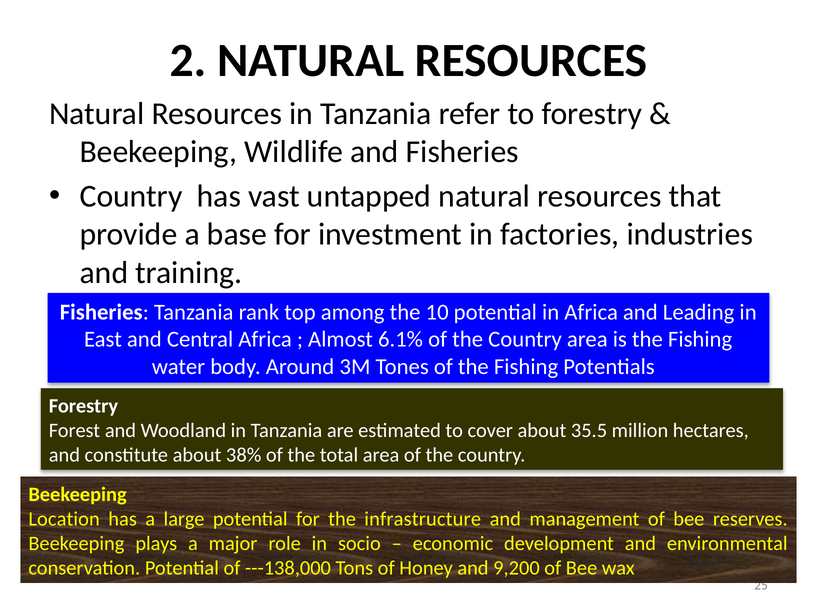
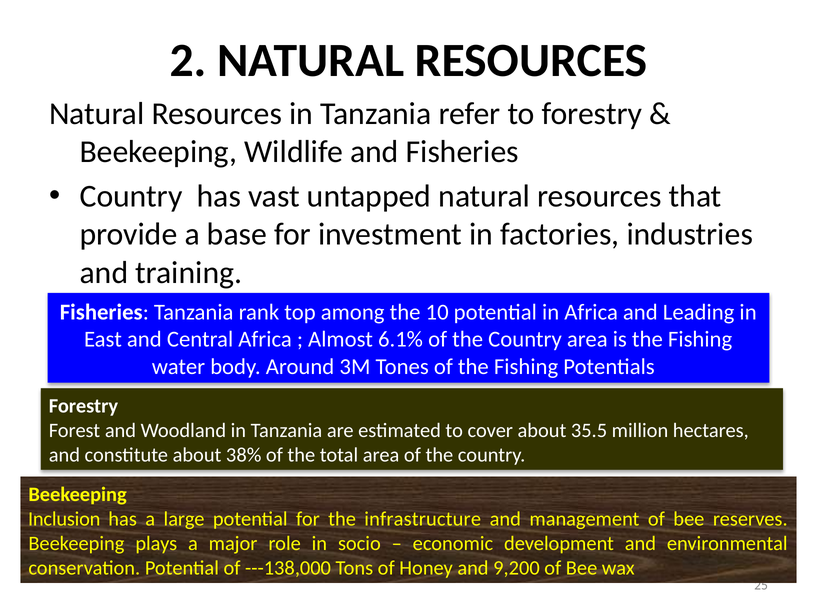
Location: Location -> Inclusion
